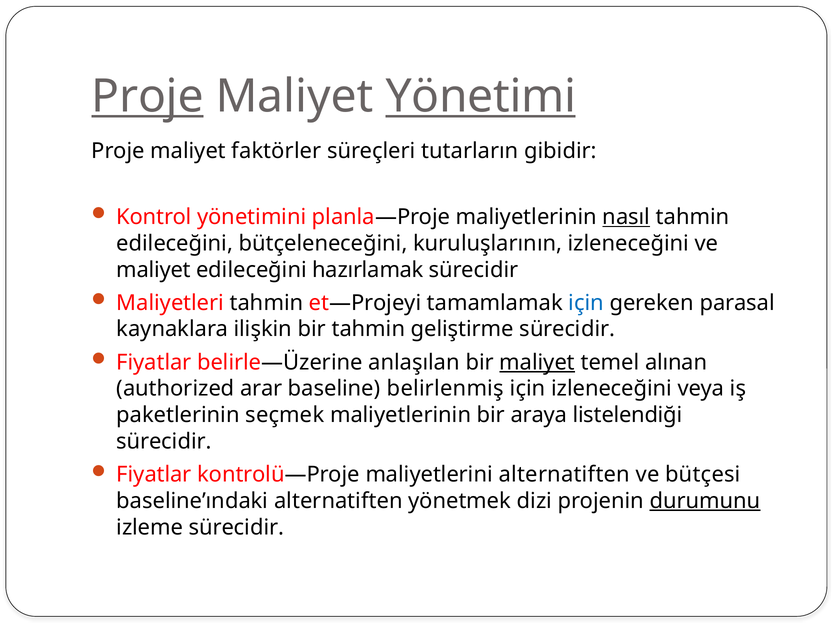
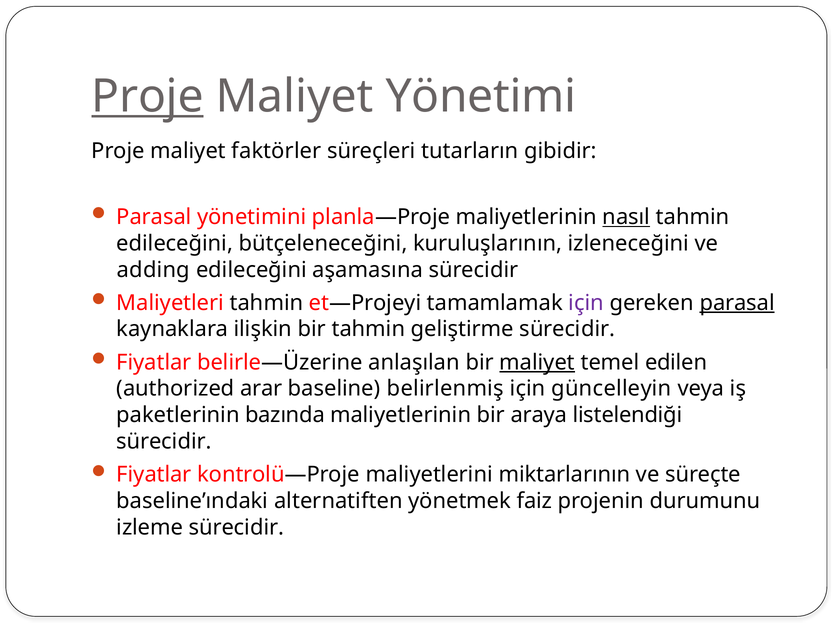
Yönetimi underline: present -> none
Kontrol at (154, 217): Kontrol -> Parasal
maliyet at (154, 270): maliyet -> adding
hazırlamak: hazırlamak -> aşamasına
için at (586, 303) colour: blue -> purple
parasal at (737, 303) underline: none -> present
alınan: alınan -> edilen
için izleneceğini: izleneceğini -> güncelleyin
seçmek: seçmek -> bazında
maliyetlerini alternatiften: alternatiften -> miktarlarının
bütçesi: bütçesi -> süreçte
dizi: dizi -> faiz
durumunu underline: present -> none
